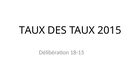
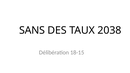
TAUX at (32, 30): TAUX -> SANS
2015: 2015 -> 2038
